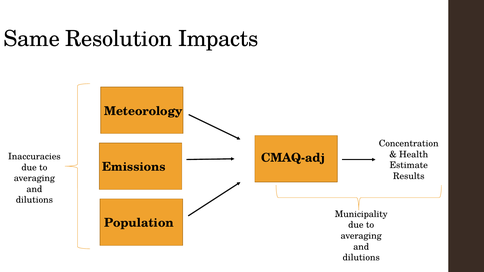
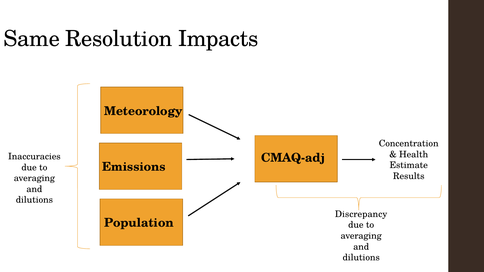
Municipality: Municipality -> Discrepancy
